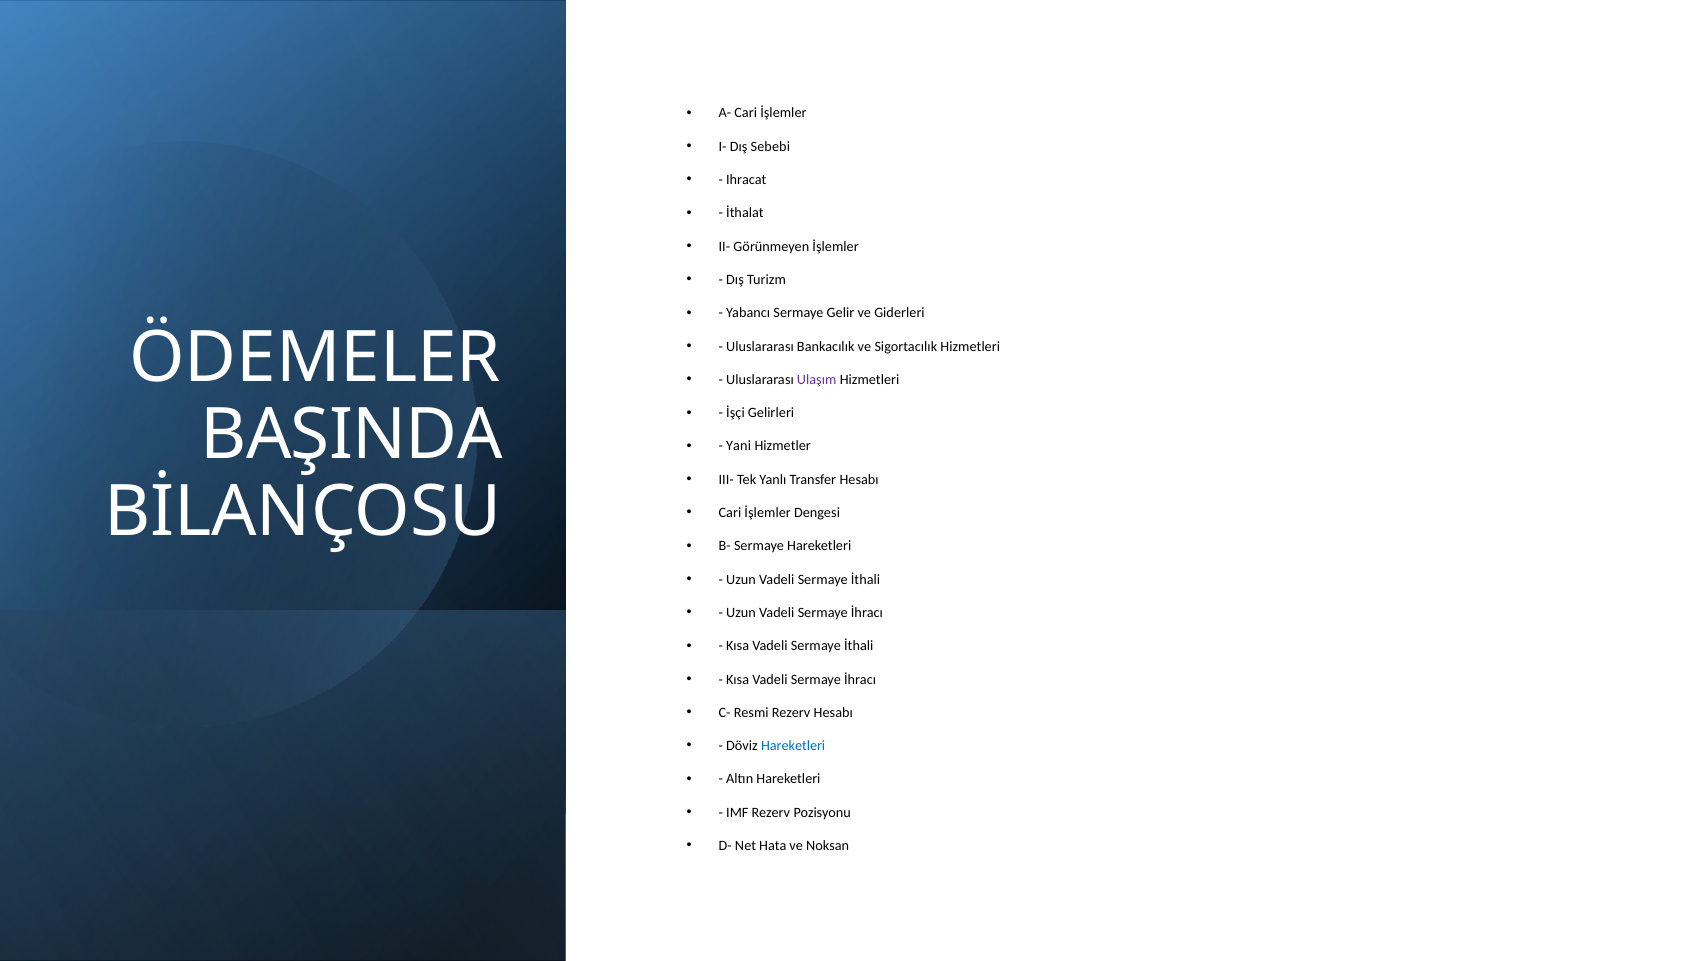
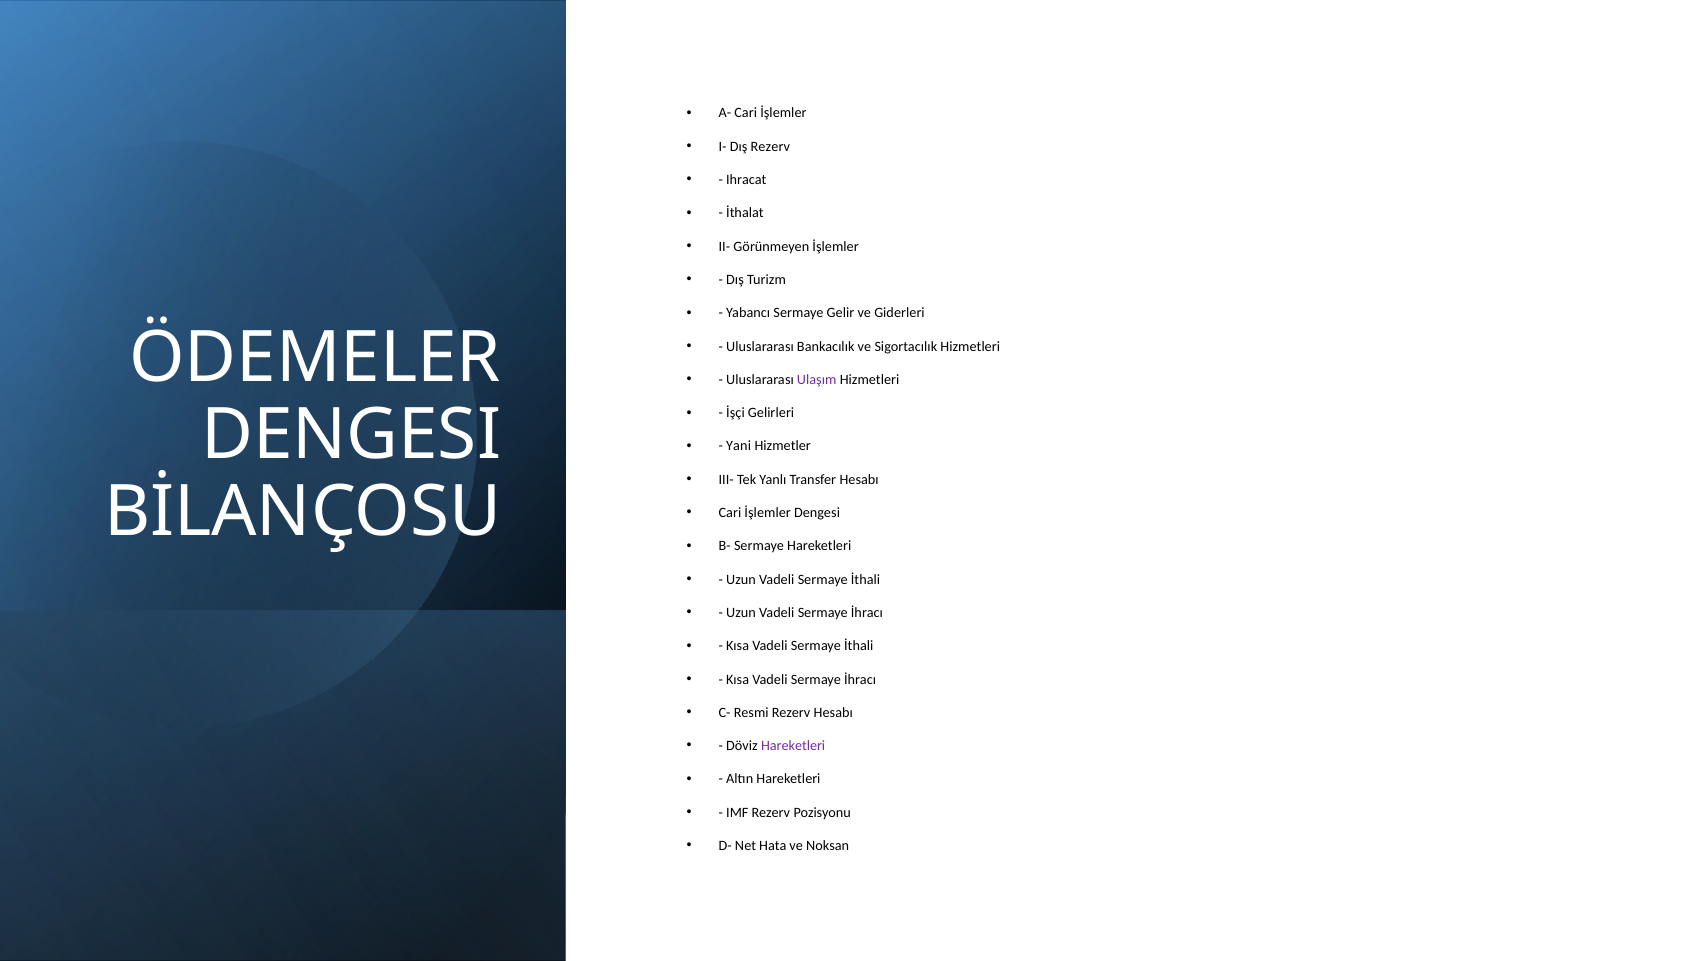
Dış Sebebi: Sebebi -> Rezerv
BAŞINDA at (352, 435): BAŞINDA -> DENGESI
Hareketleri at (793, 746) colour: blue -> purple
